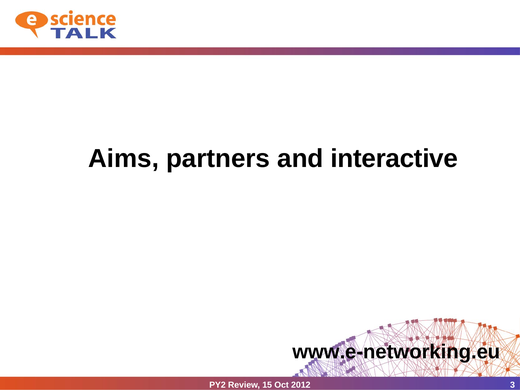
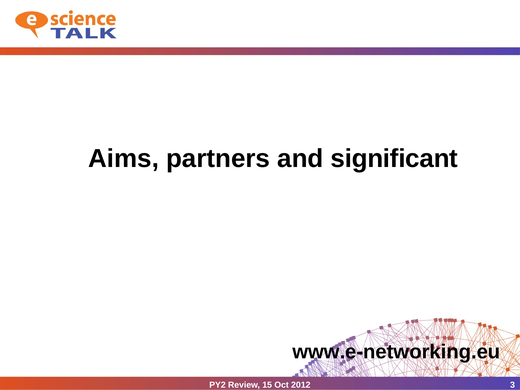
interactive: interactive -> significant
